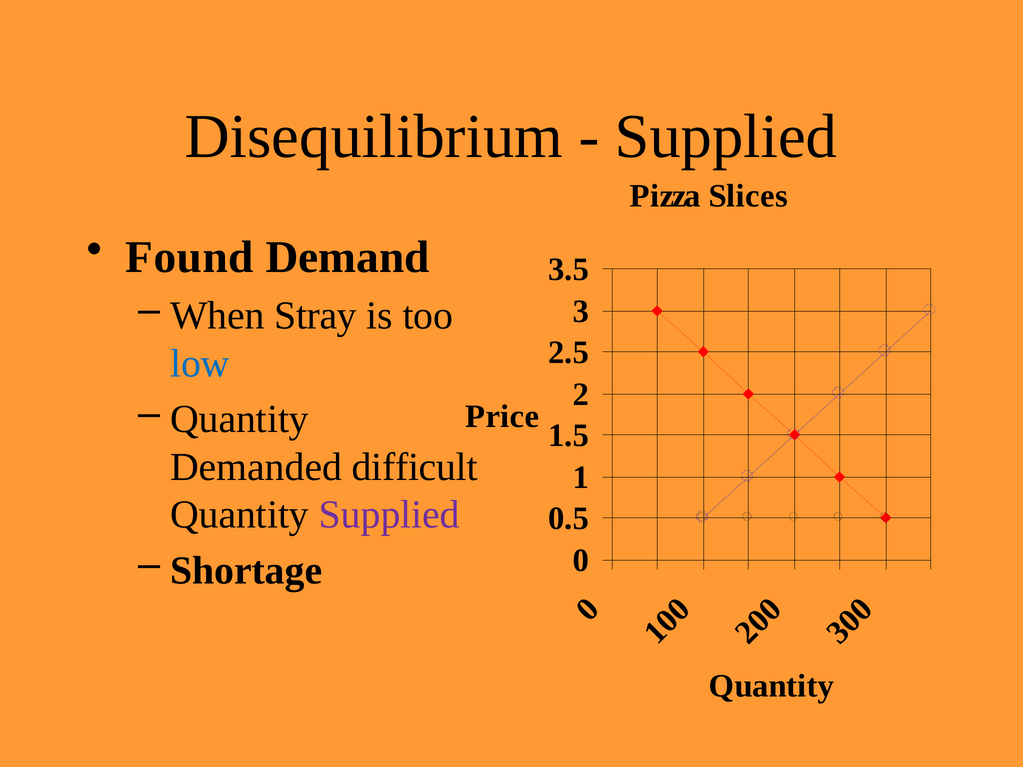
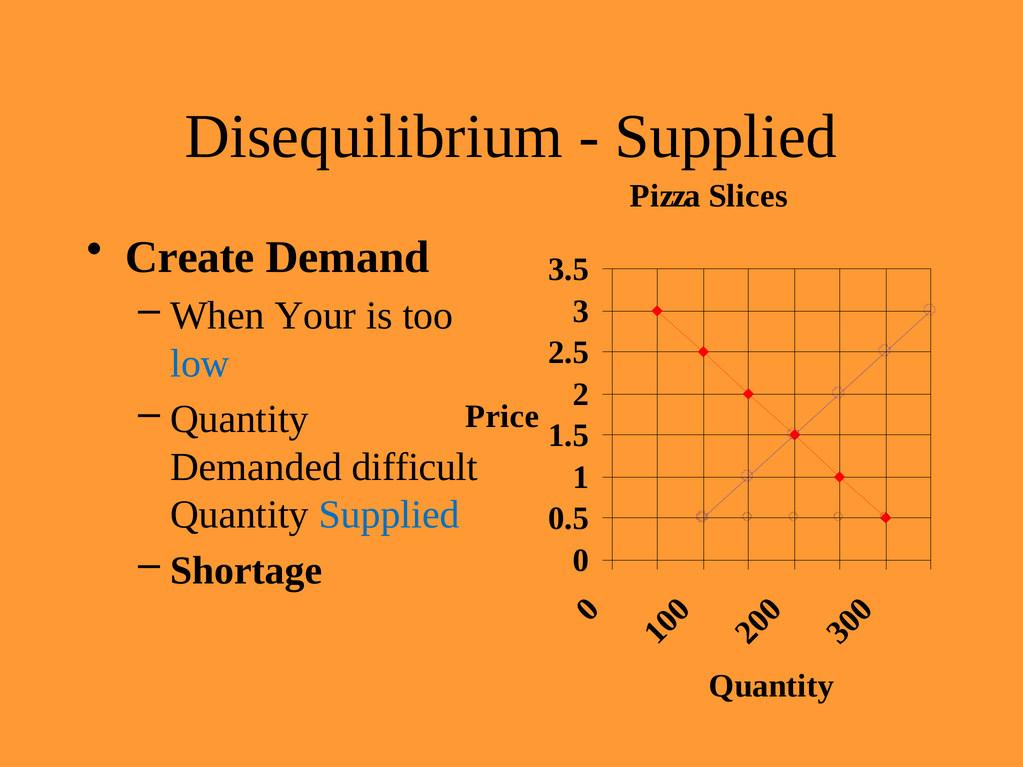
Found: Found -> Create
Stray: Stray -> Your
Supplied at (389, 515) colour: purple -> blue
